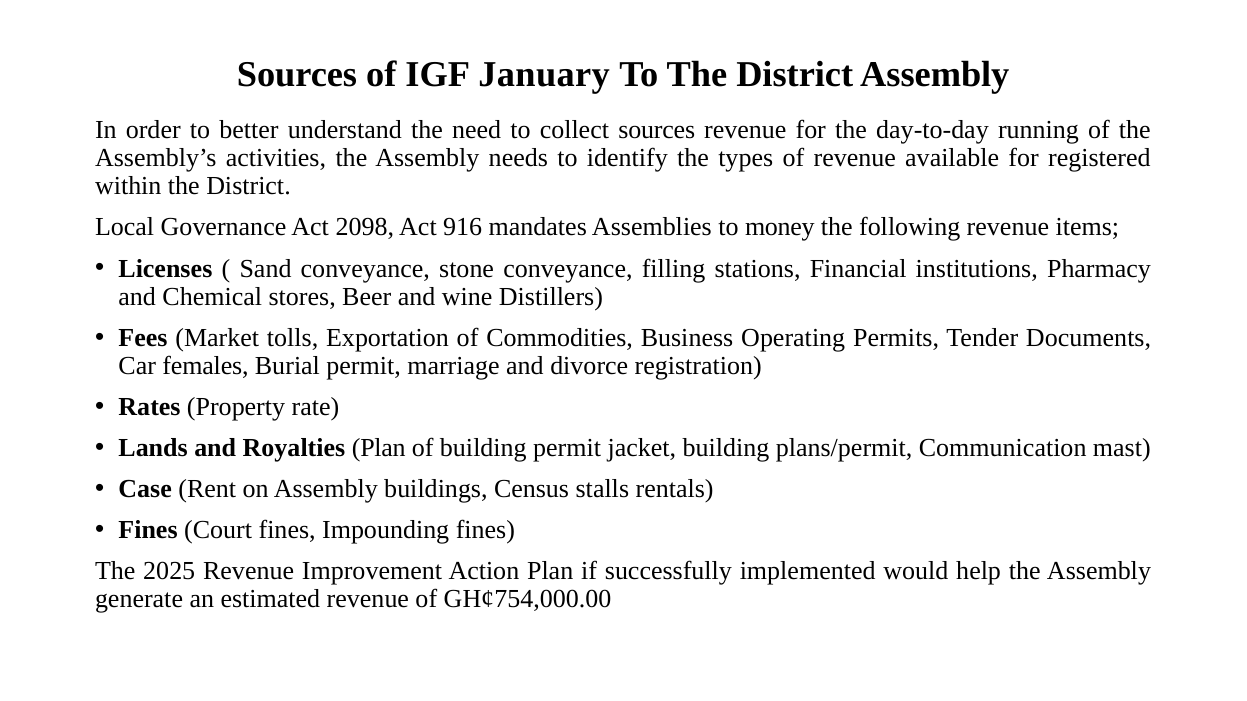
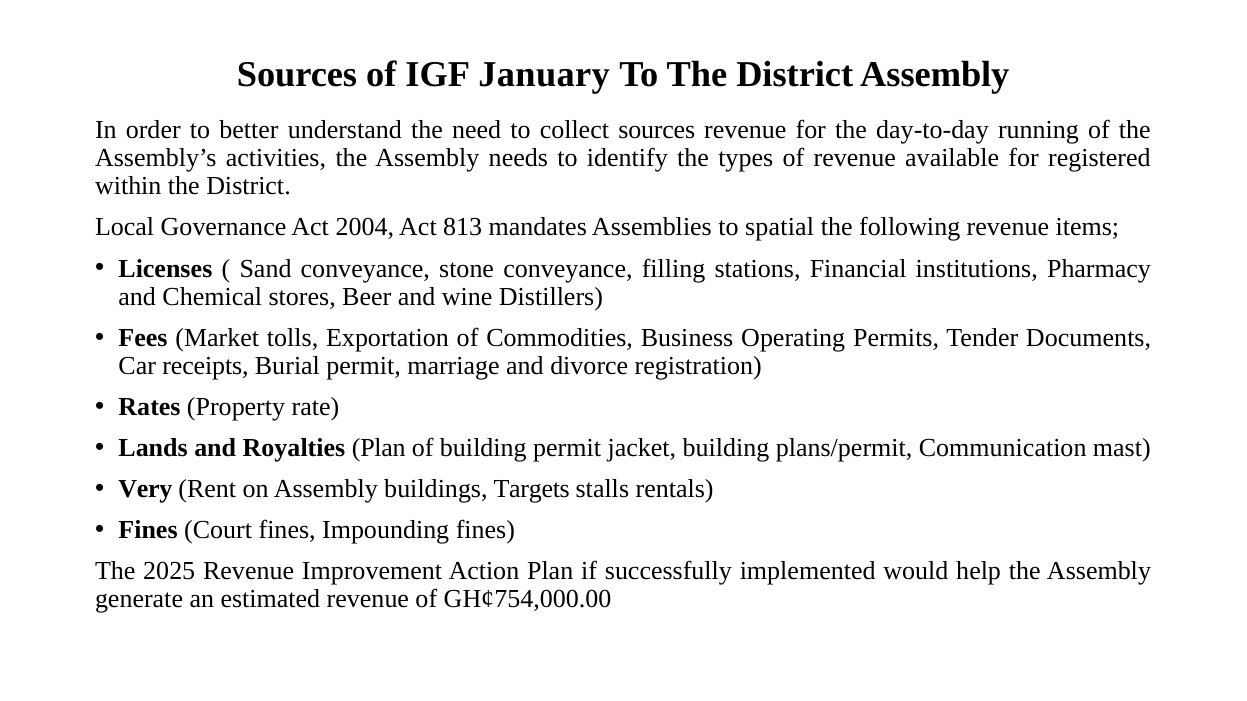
2098: 2098 -> 2004
916: 916 -> 813
money: money -> spatial
females: females -> receipts
Case: Case -> Very
Census: Census -> Targets
